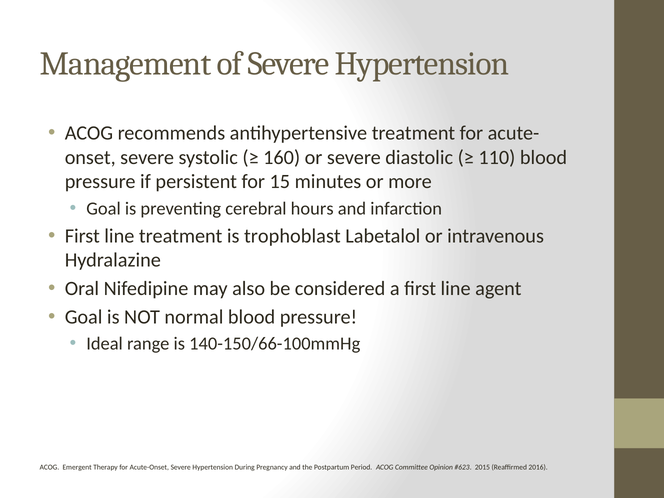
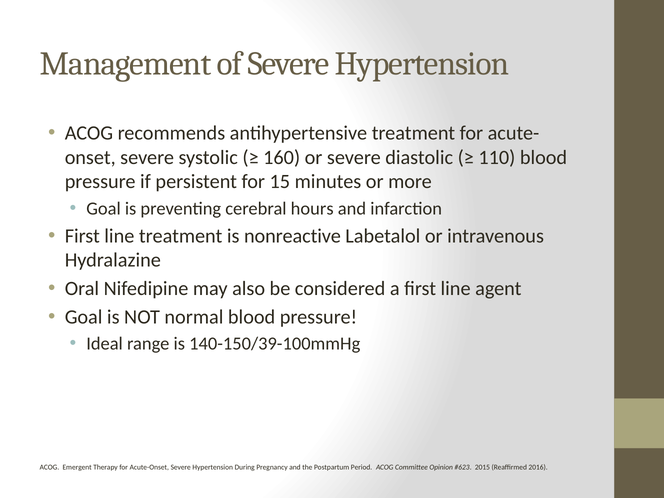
trophoblast: trophoblast -> nonreactive
140-150/66-100mmHg: 140-150/66-100mmHg -> 140-150/39-100mmHg
